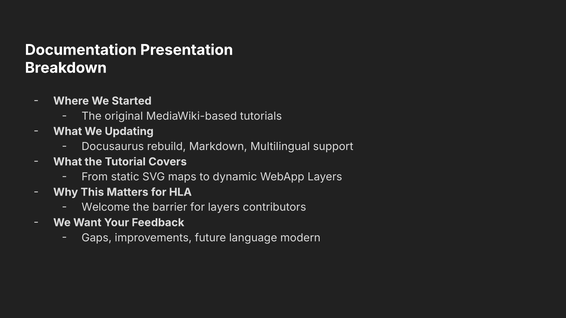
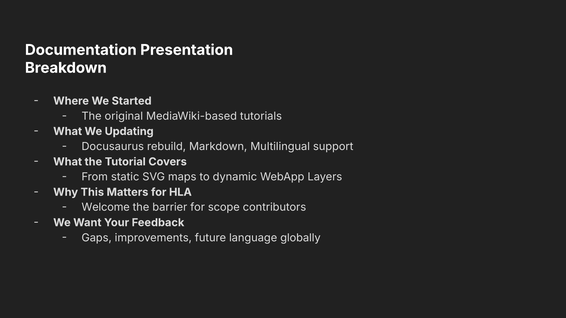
for layers: layers -> scope
modern: modern -> globally
